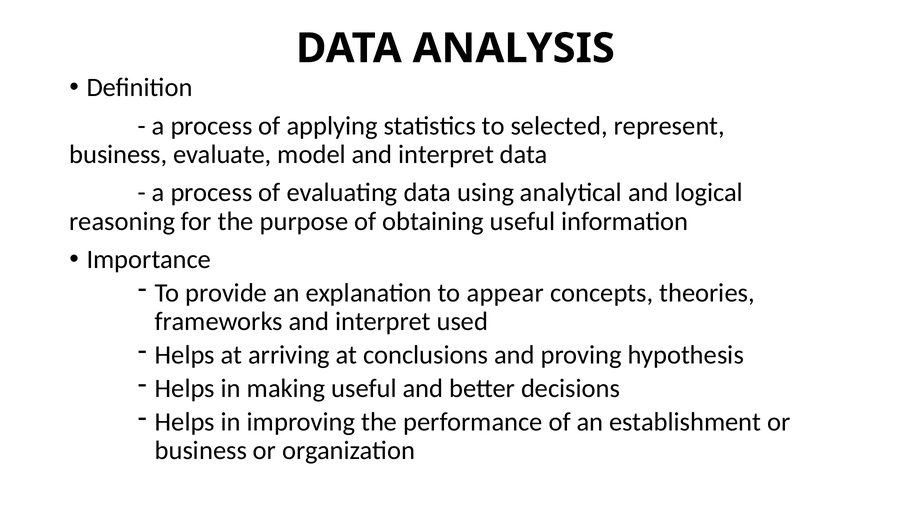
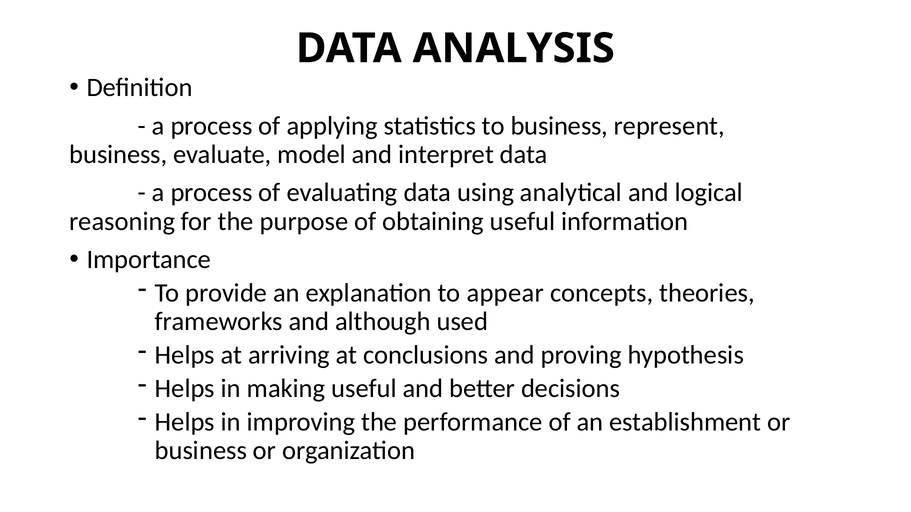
to selected: selected -> business
frameworks and interpret: interpret -> although
